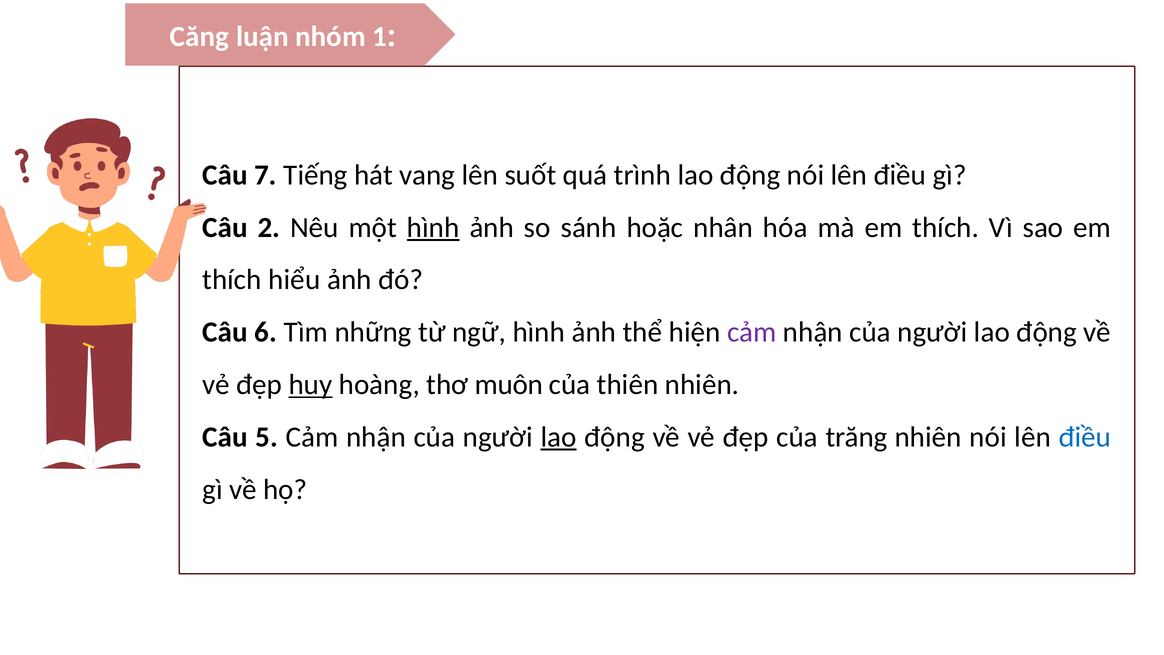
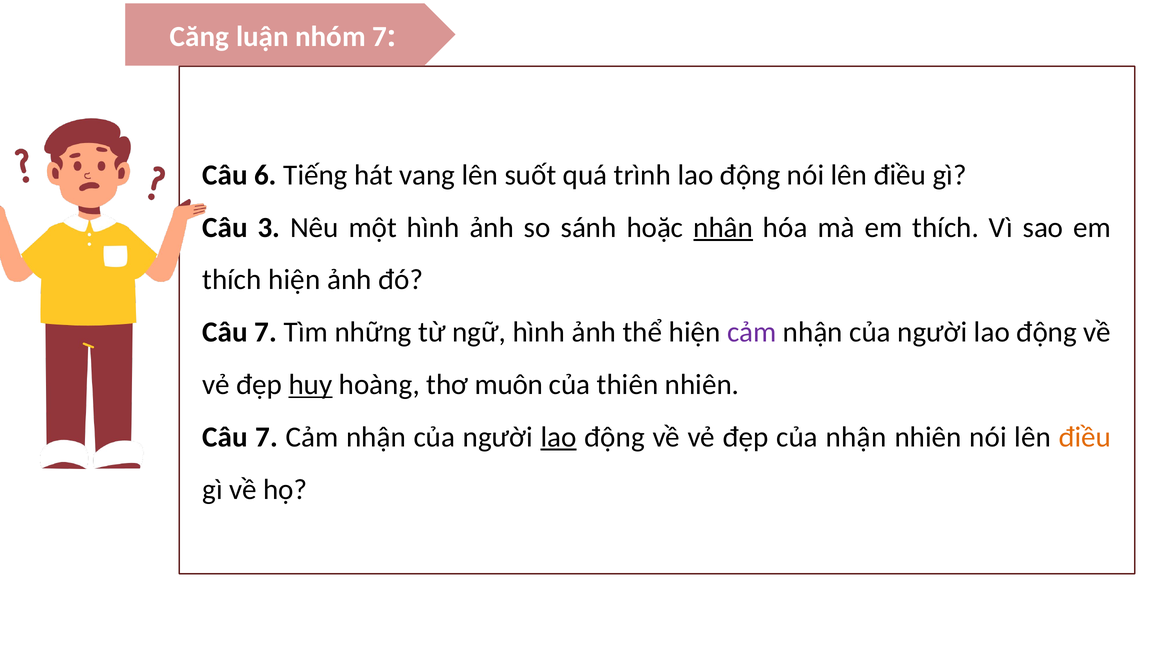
nhóm 1: 1 -> 7
7: 7 -> 6
2 at (269, 227): 2 -> 3
hình at (433, 227) underline: present -> none
nhân underline: none -> present
thích hiểu: hiểu -> hiện
6 at (266, 332): 6 -> 7
5 at (267, 437): 5 -> 7
của trăng: trăng -> nhận
điều at (1085, 437) colour: blue -> orange
